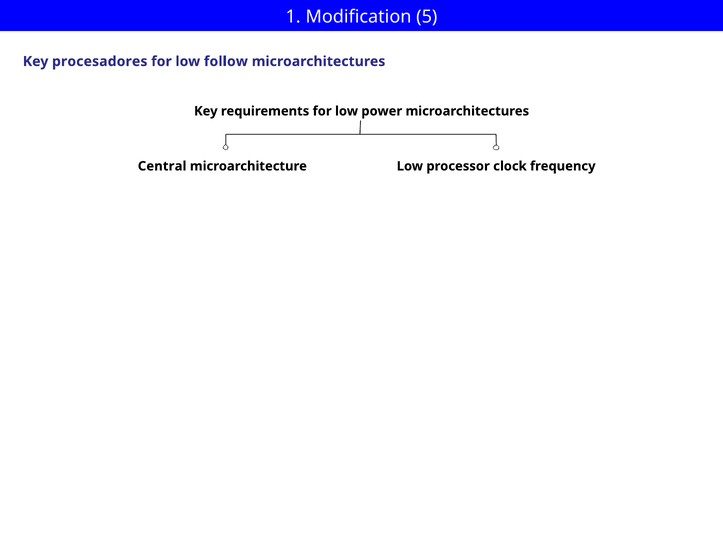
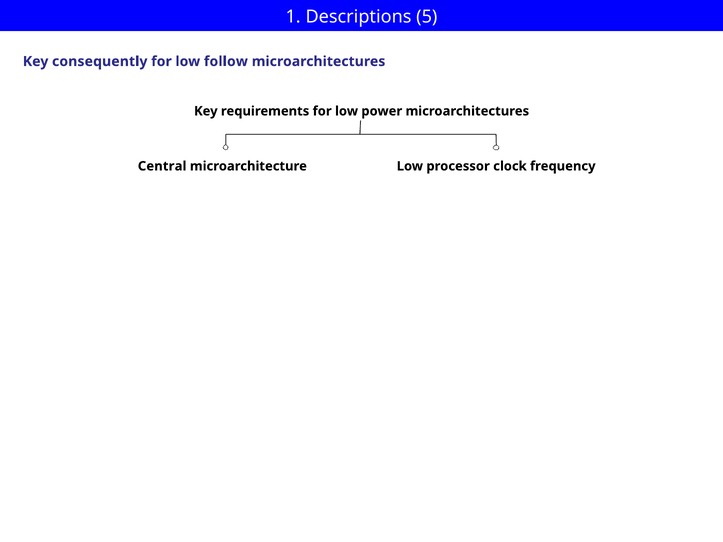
Modification: Modification -> Descriptions
procesadores: procesadores -> consequently
